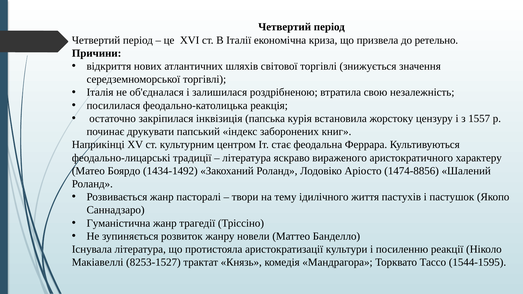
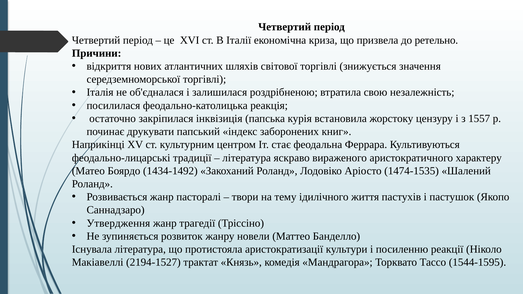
1474-8856: 1474-8856 -> 1474-1535
Гуманістична: Гуманістична -> Утвердження
8253-1527: 8253-1527 -> 2194-1527
